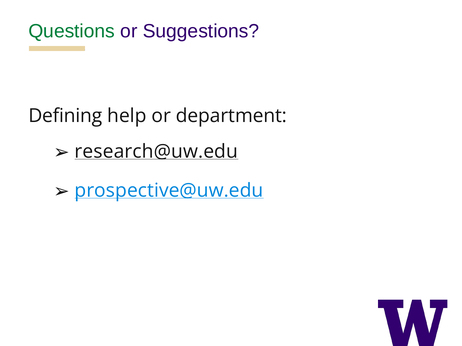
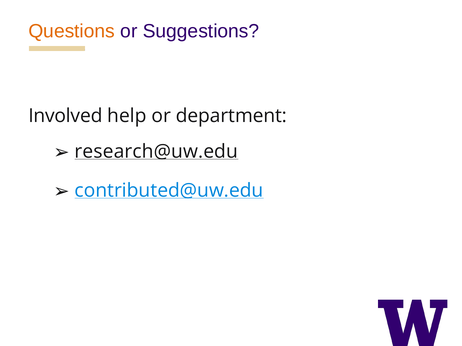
Questions colour: green -> orange
Defining: Defining -> Involved
prospective@uw.edu: prospective@uw.edu -> contributed@uw.edu
